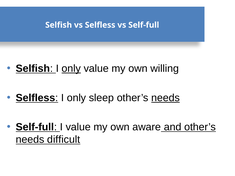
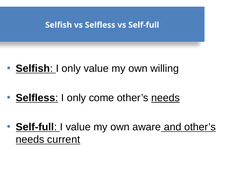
only at (71, 69) underline: present -> none
sleep: sleep -> come
difficult: difficult -> current
